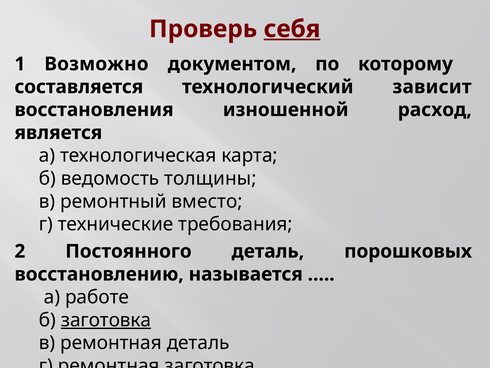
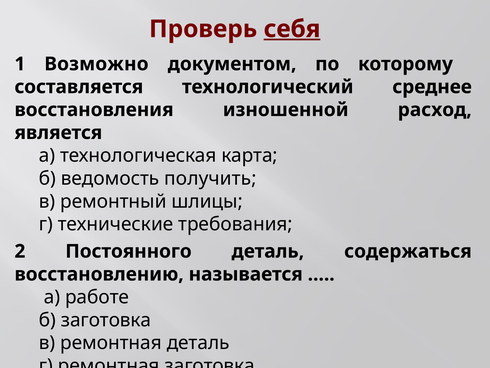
зависит: зависит -> среднее
толщины: толщины -> получить
вместо: вместо -> шлицы
порошковых: порошковых -> содержаться
заготовка at (106, 320) underline: present -> none
